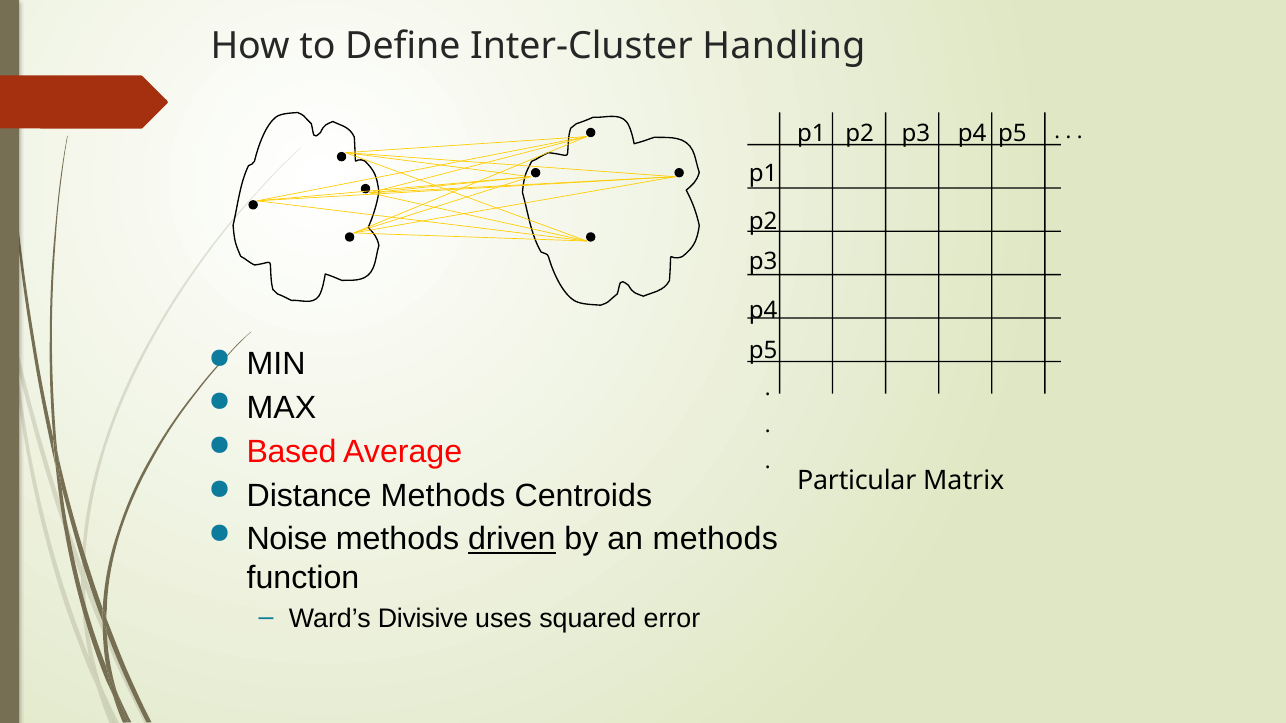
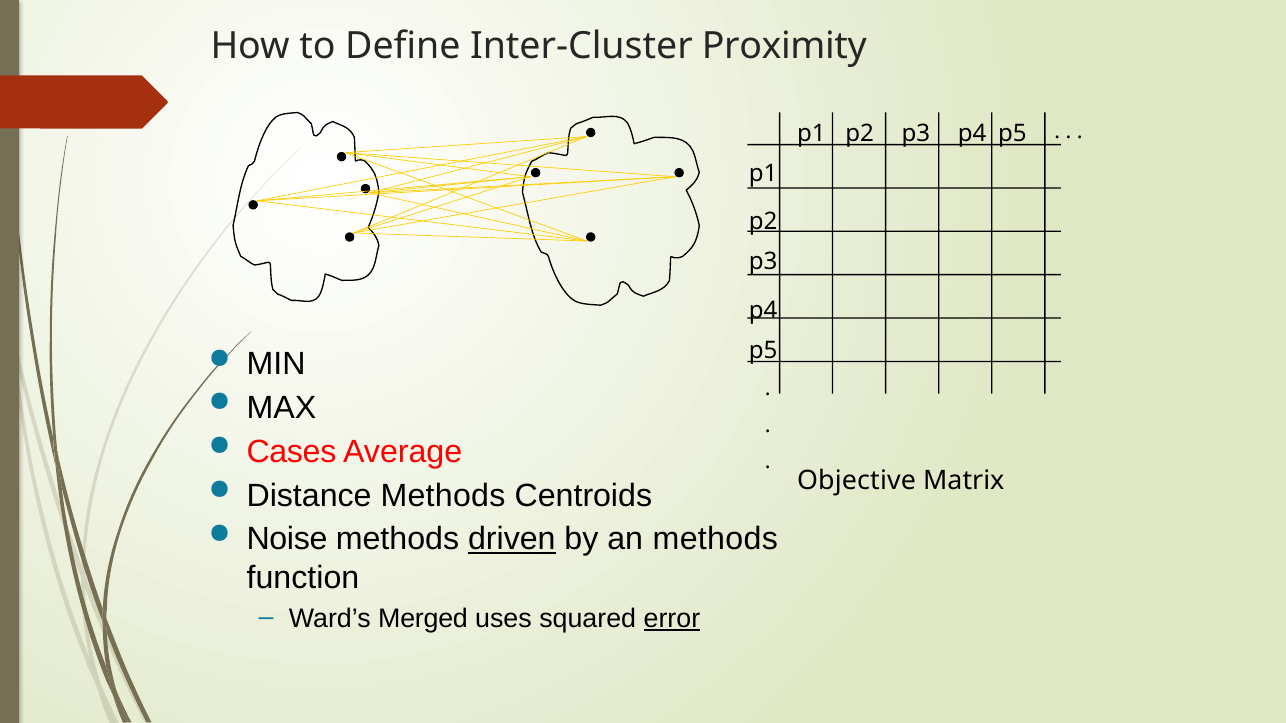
Handling: Handling -> Proximity
Based: Based -> Cases
Particular: Particular -> Objective
Divisive: Divisive -> Merged
error underline: none -> present
